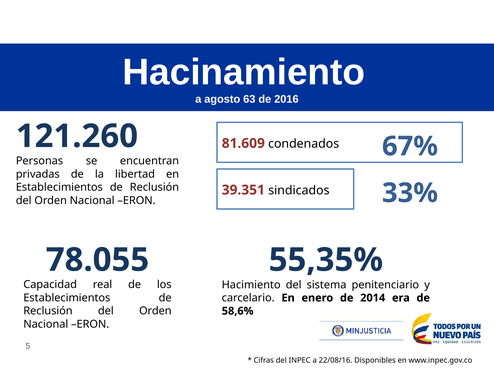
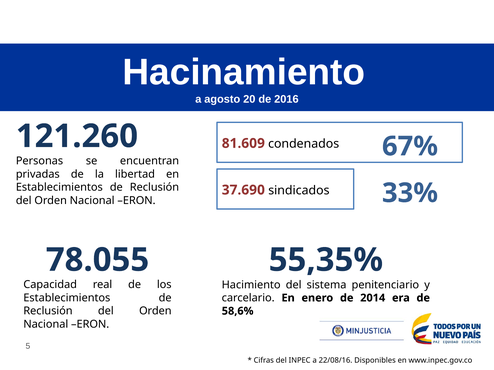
63: 63 -> 20
39.351: 39.351 -> 37.690
